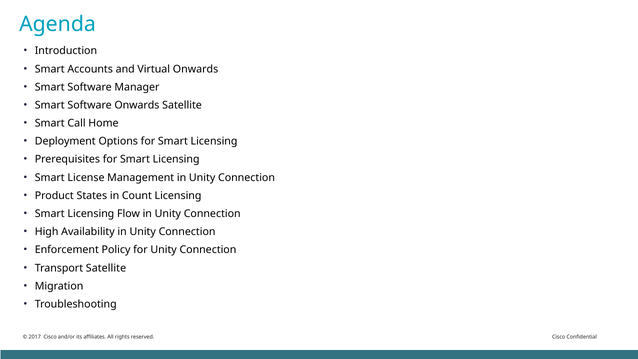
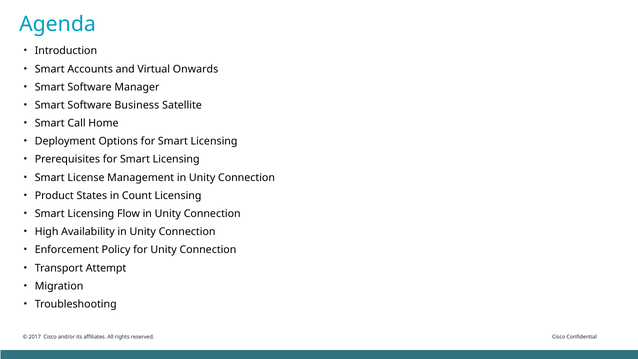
Software Onwards: Onwards -> Business
Transport Satellite: Satellite -> Attempt
